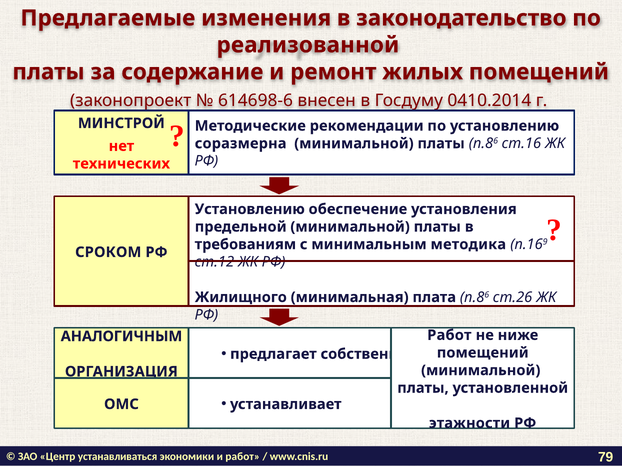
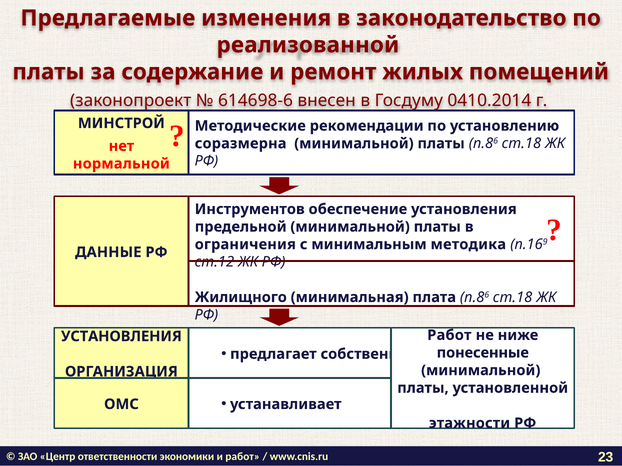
платы п.86 ст.16: ст.16 -> ст.18
технических: технических -> нормальной
Установлению at (250, 209): Установлению -> Инструментов
требованиям: требованиям -> ограничения
СРОКОМ: СРОКОМ -> ДАННЫЕ
плата п.86 ст.26: ст.26 -> ст.18
АНАЛОГИЧНЫМ at (121, 337): АНАЛОГИЧНЫМ -> УСТАНОВЛЕНИЯ
помещений at (483, 353): помещений -> понесенные
устанавливаться: устанавливаться -> ответственности
79: 79 -> 23
